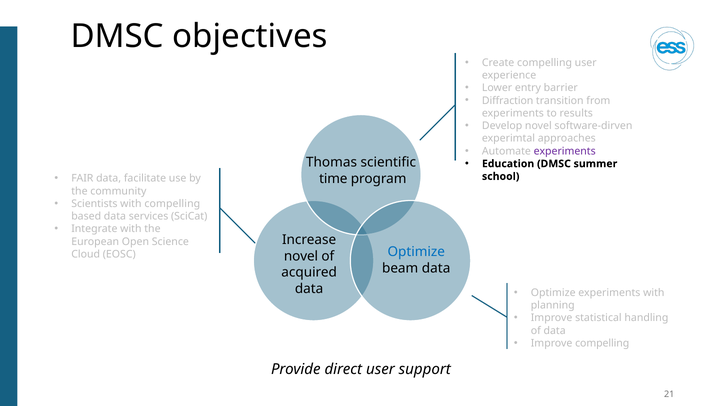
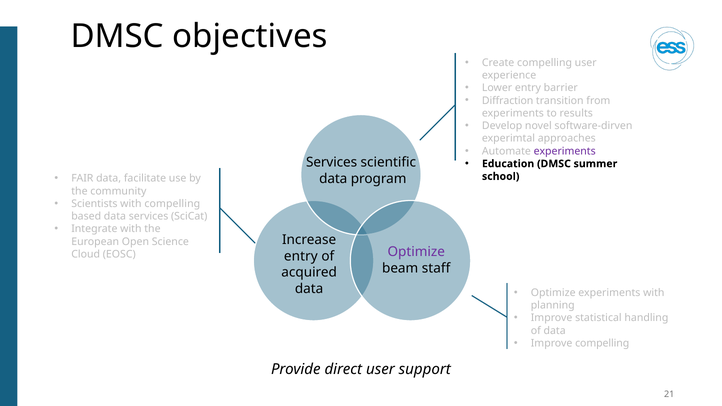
Thomas at (332, 162): Thomas -> Services
time at (333, 179): time -> data
Optimize at (416, 252) colour: blue -> purple
novel at (301, 256): novel -> entry
beam data: data -> staff
